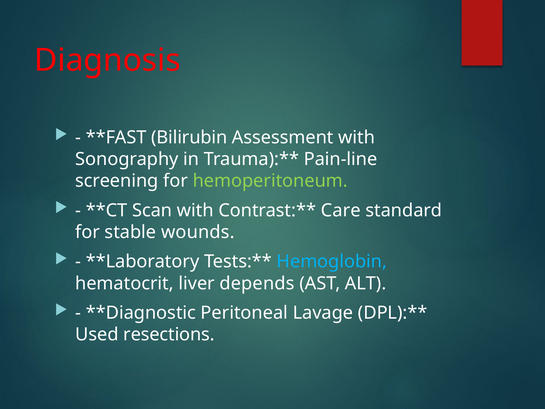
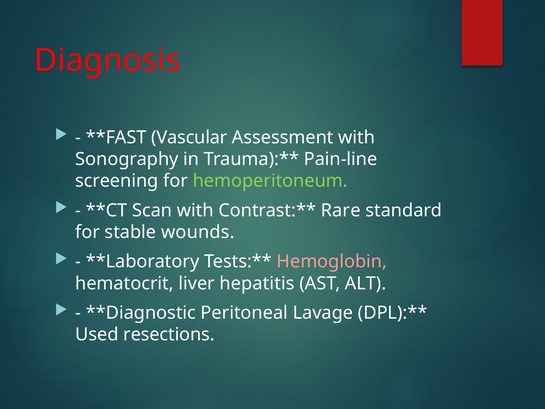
Bilirubin: Bilirubin -> Vascular
Care: Care -> Rare
Hemoglobin colour: light blue -> pink
depends: depends -> hepatitis
